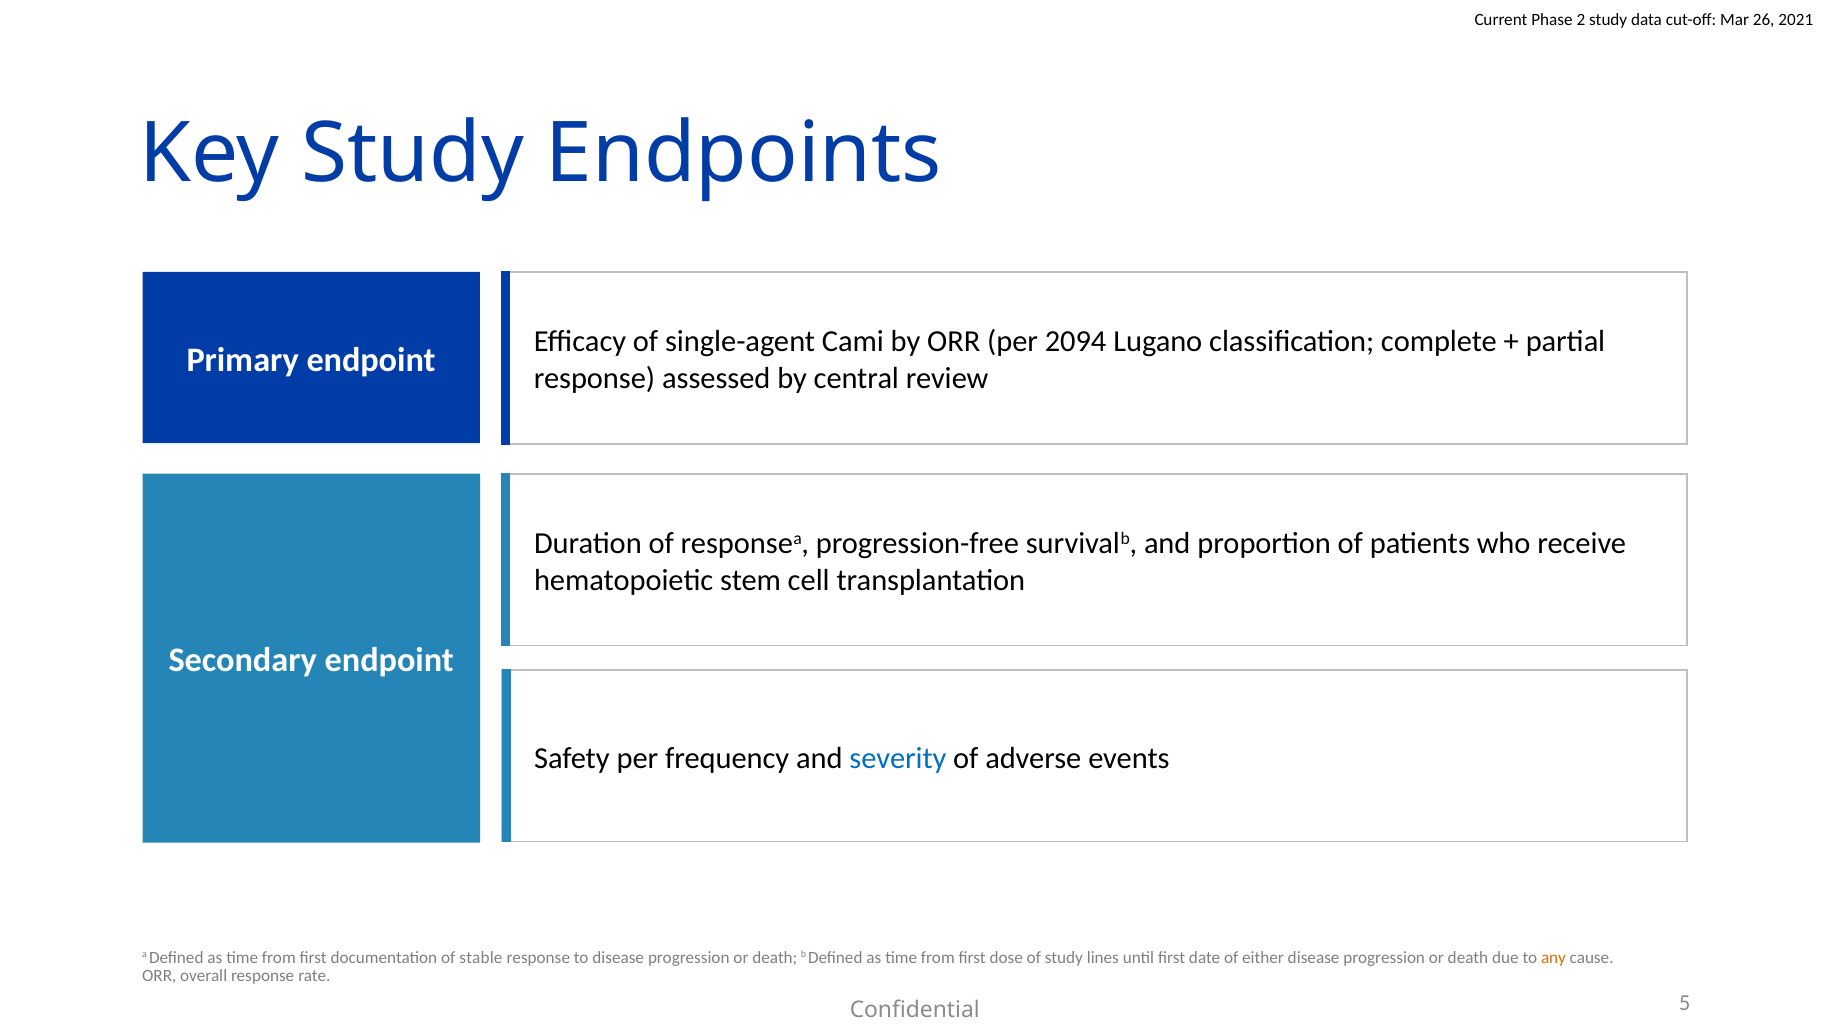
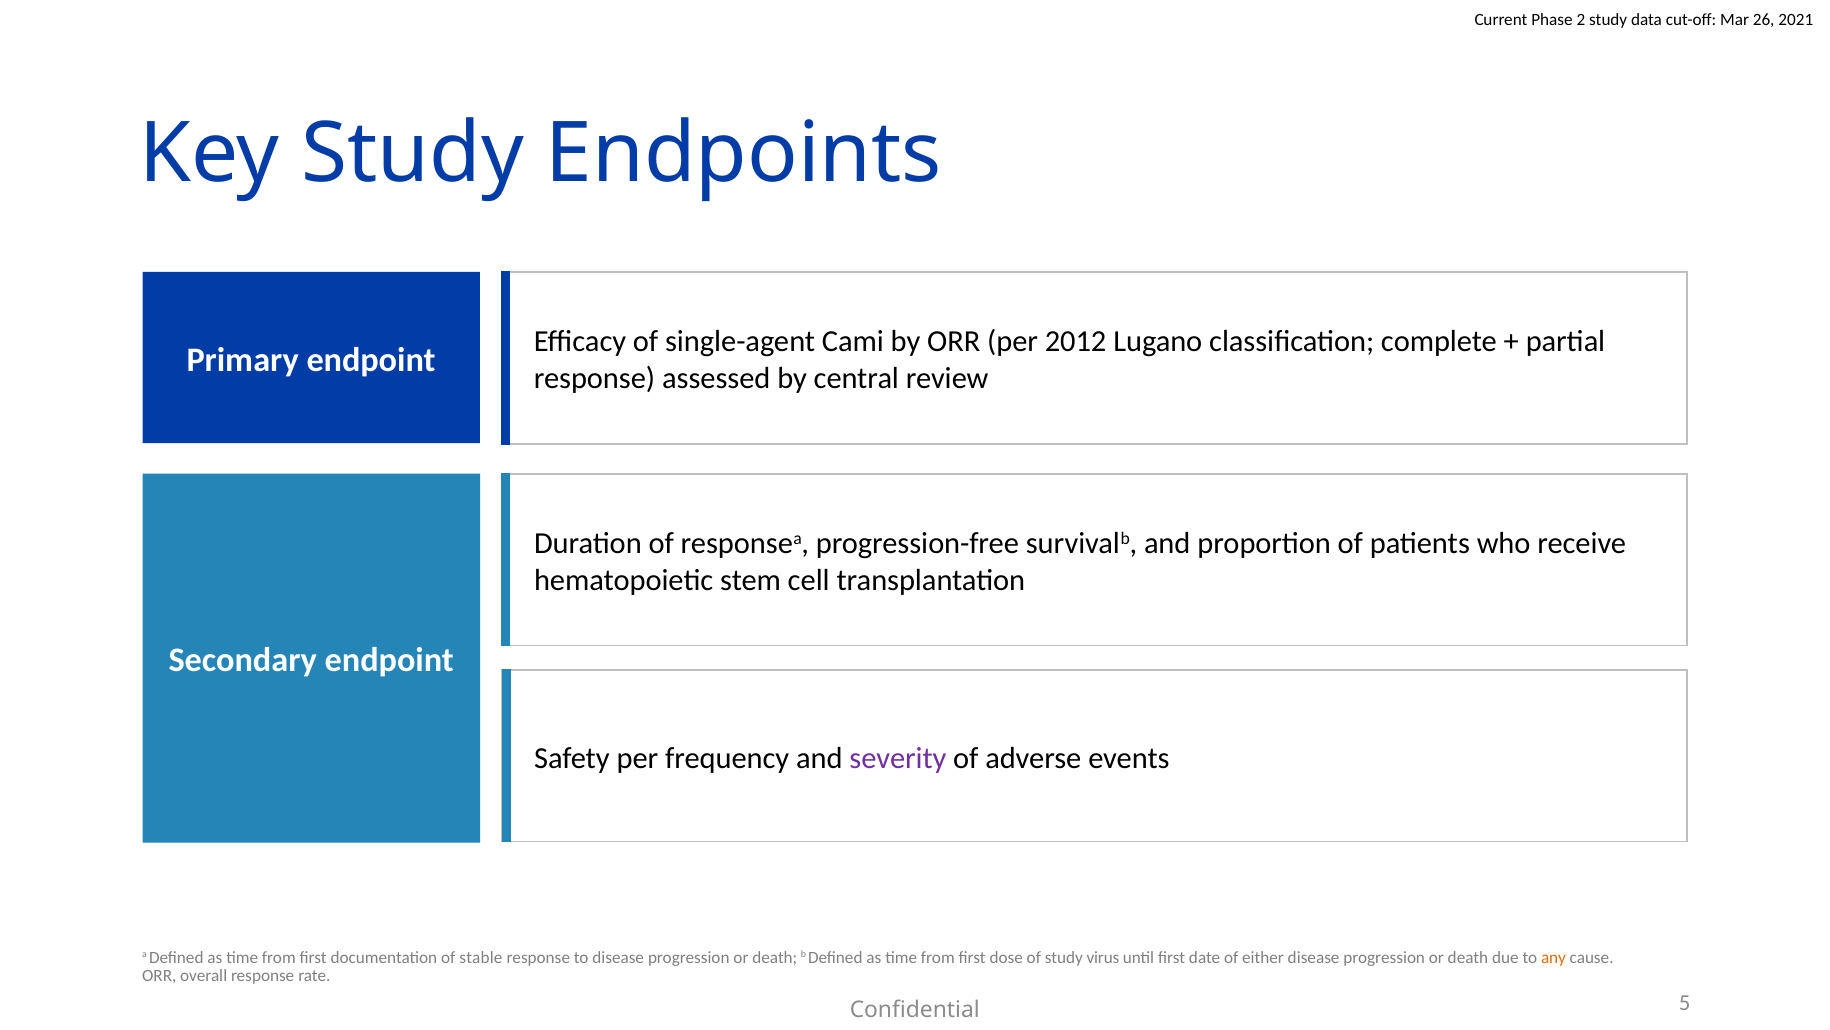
2094: 2094 -> 2012
severity colour: blue -> purple
lines: lines -> virus
